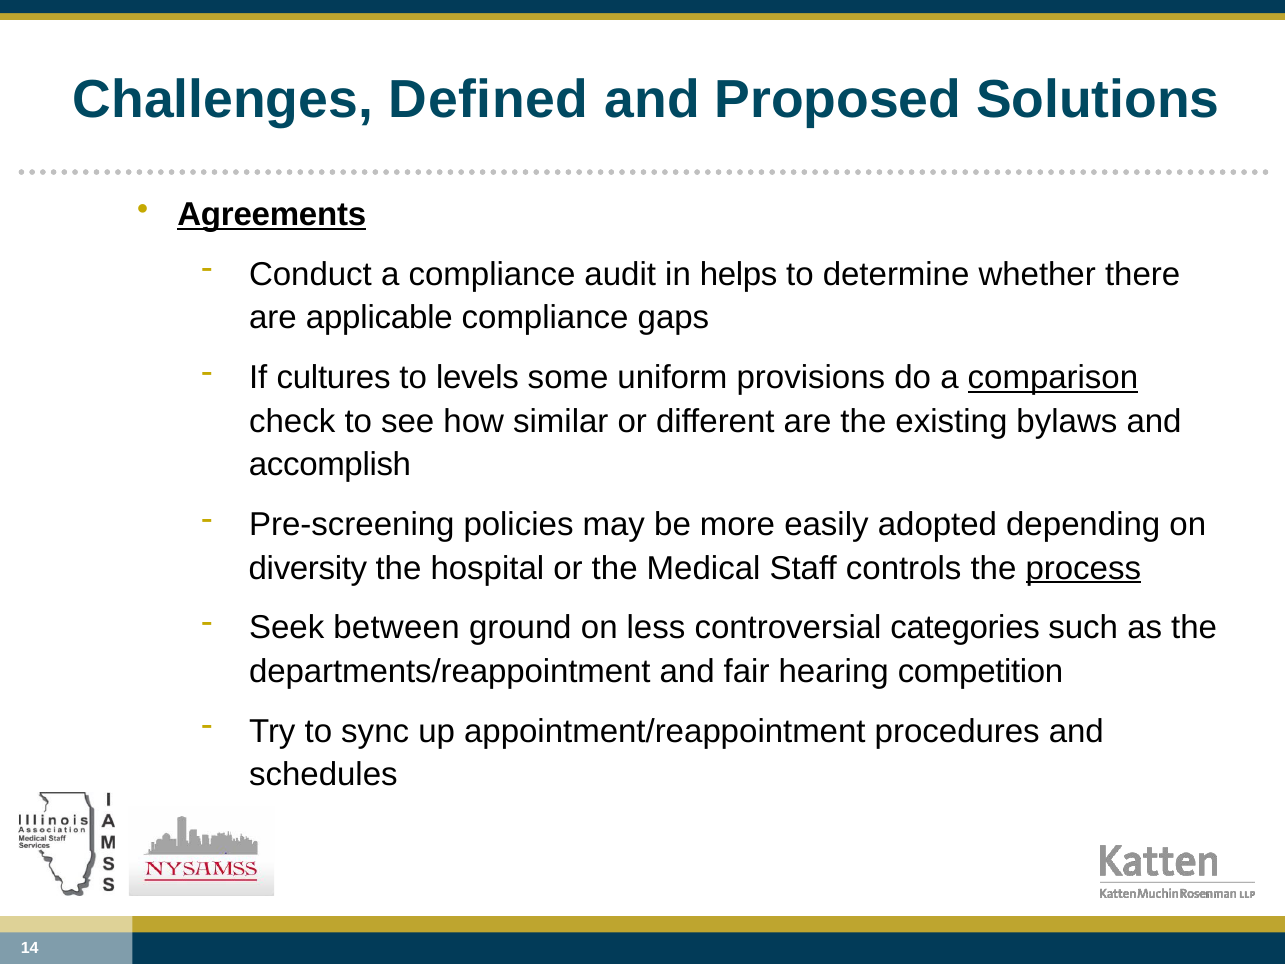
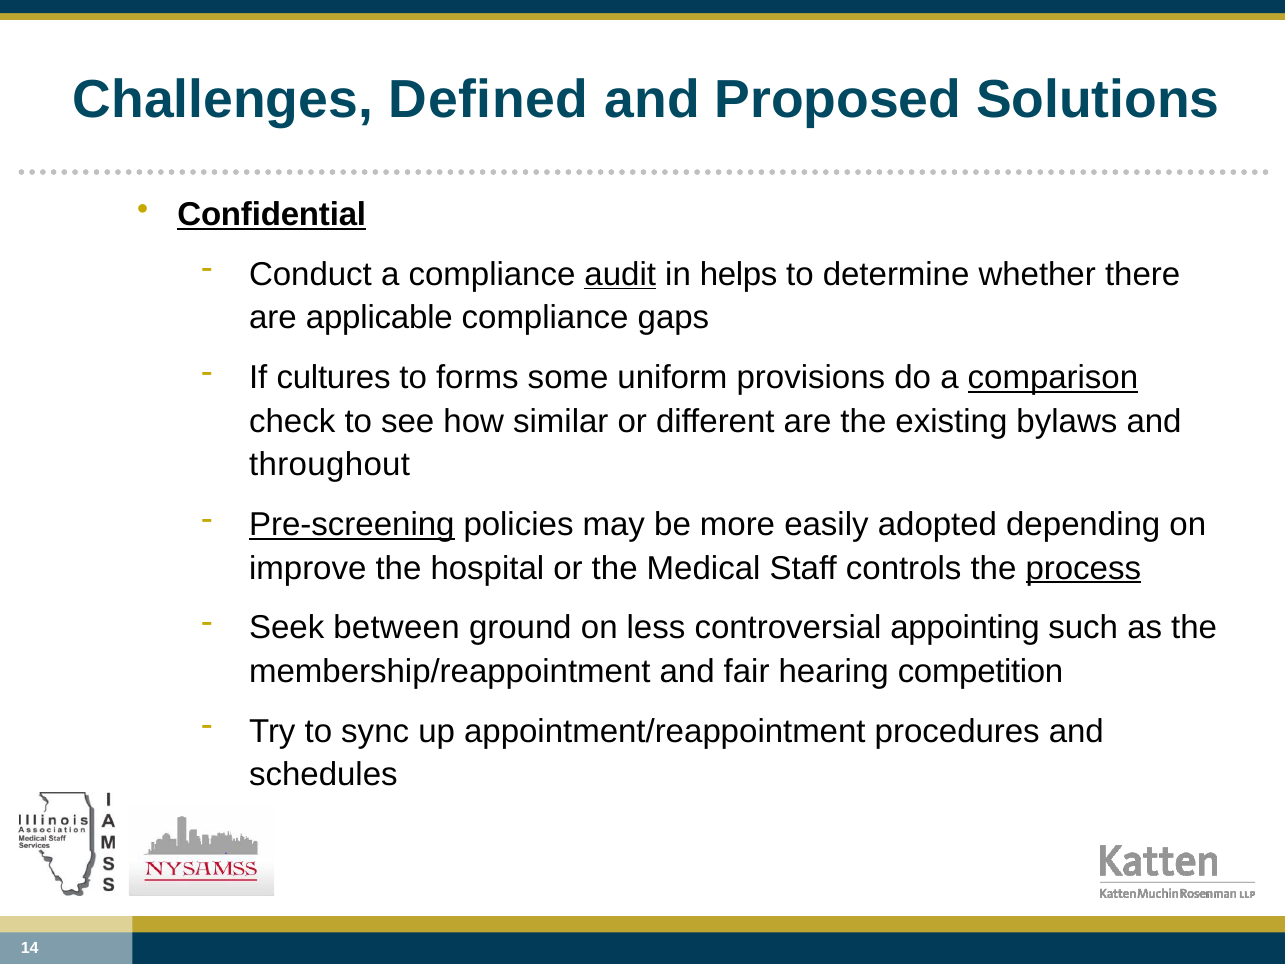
Agreements: Agreements -> Confidential
audit underline: none -> present
levels: levels -> forms
accomplish: accomplish -> throughout
Pre-screening underline: none -> present
diversity: diversity -> improve
categories: categories -> appointing
departments/reappointment: departments/reappointment -> membership/reappointment
